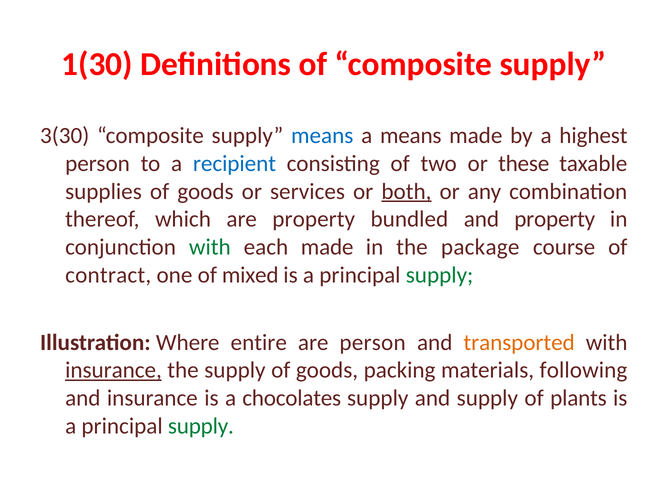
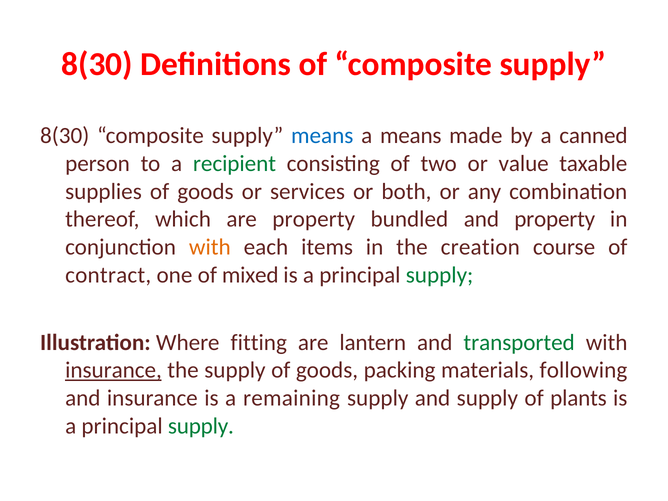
1(30 at (97, 64): 1(30 -> 8(30
3(30 at (65, 136): 3(30 -> 8(30
highest: highest -> canned
recipient colour: blue -> green
these: these -> value
both underline: present -> none
with at (210, 247) colour: green -> orange
each made: made -> items
package: package -> creation
entire: entire -> fitting
are person: person -> lantern
transported colour: orange -> green
chocolates: chocolates -> remaining
